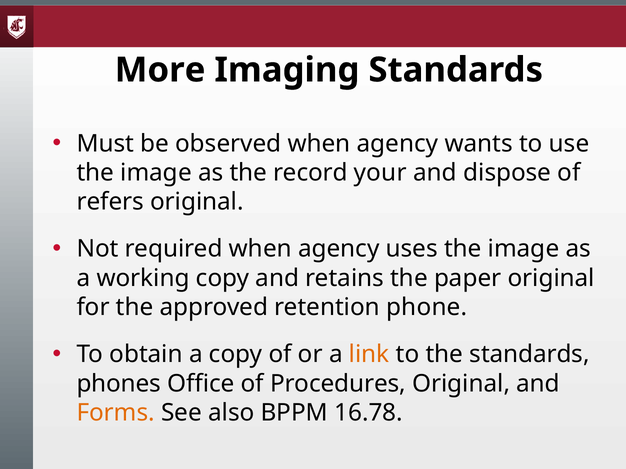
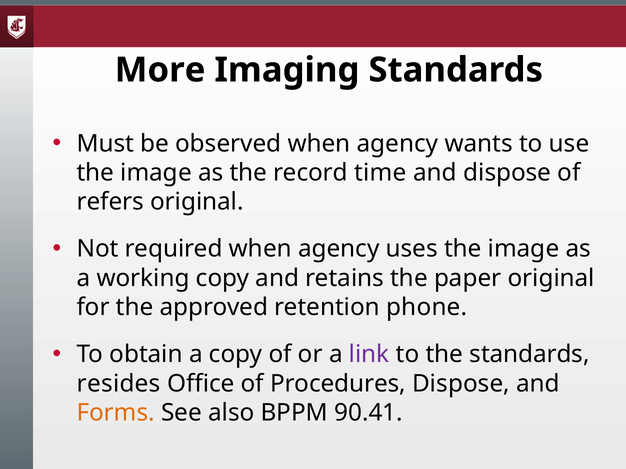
your: your -> time
link colour: orange -> purple
phones: phones -> resides
Procedures Original: Original -> Dispose
16.78: 16.78 -> 90.41
